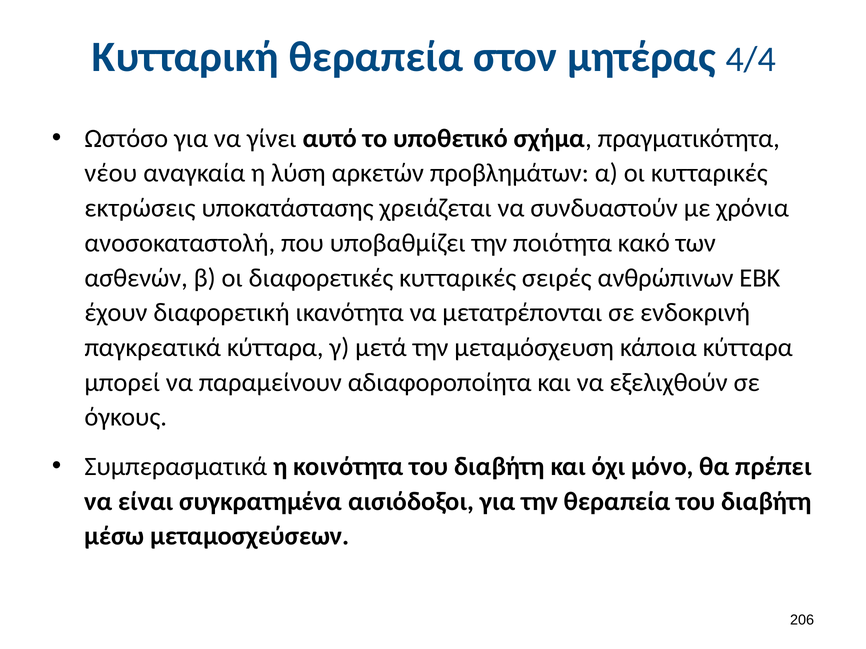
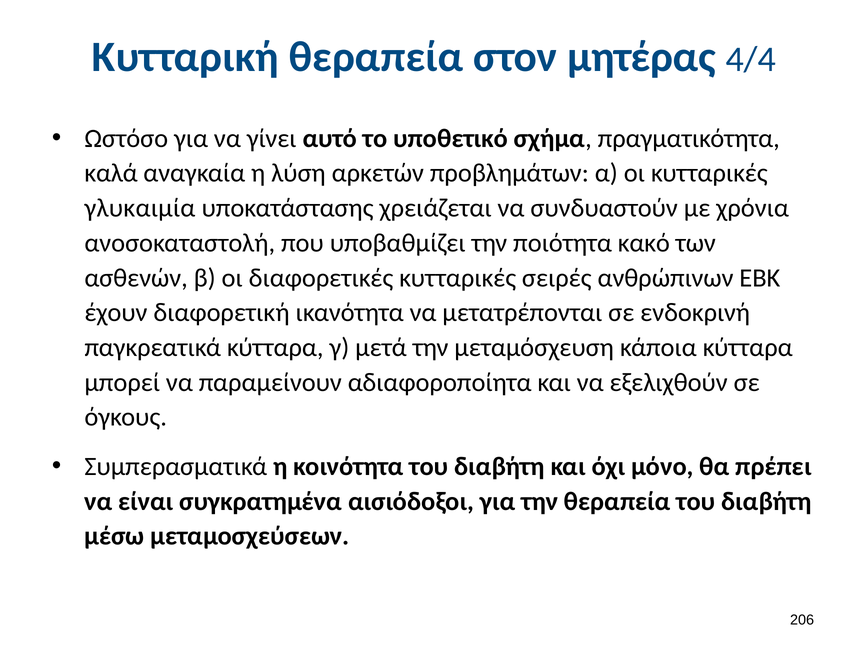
νέου: νέου -> καλά
εκτρώσεις: εκτρώσεις -> γλυκαιμία
